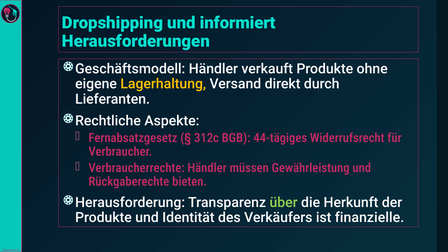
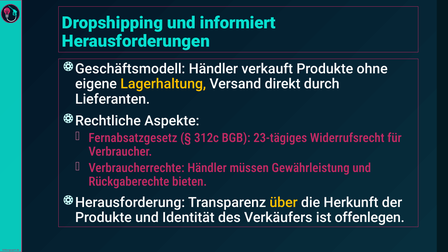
44-tägiges: 44-tägiges -> 23-tägiges
über colour: light green -> yellow
finanzielle: finanzielle -> offenlegen
